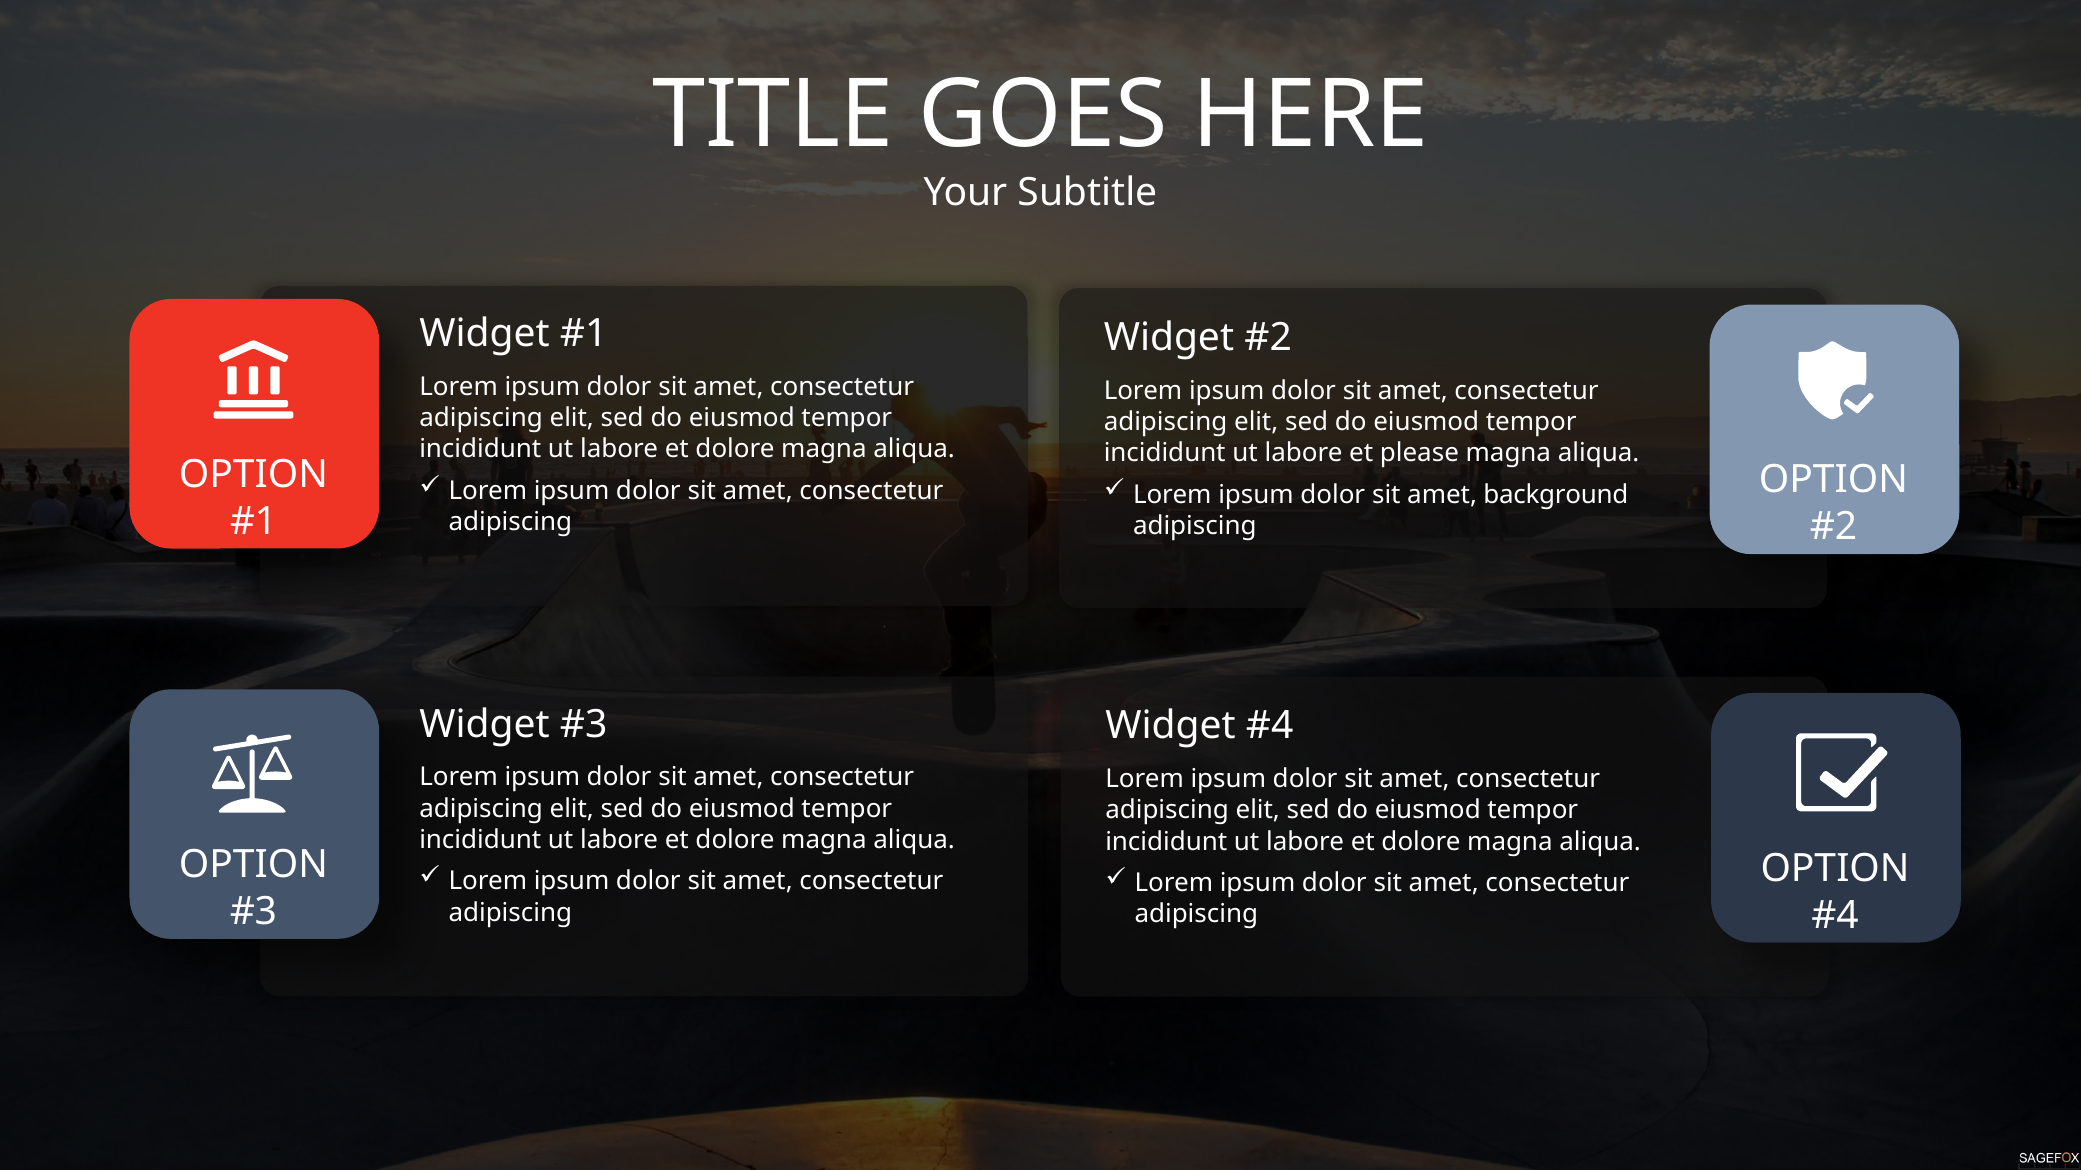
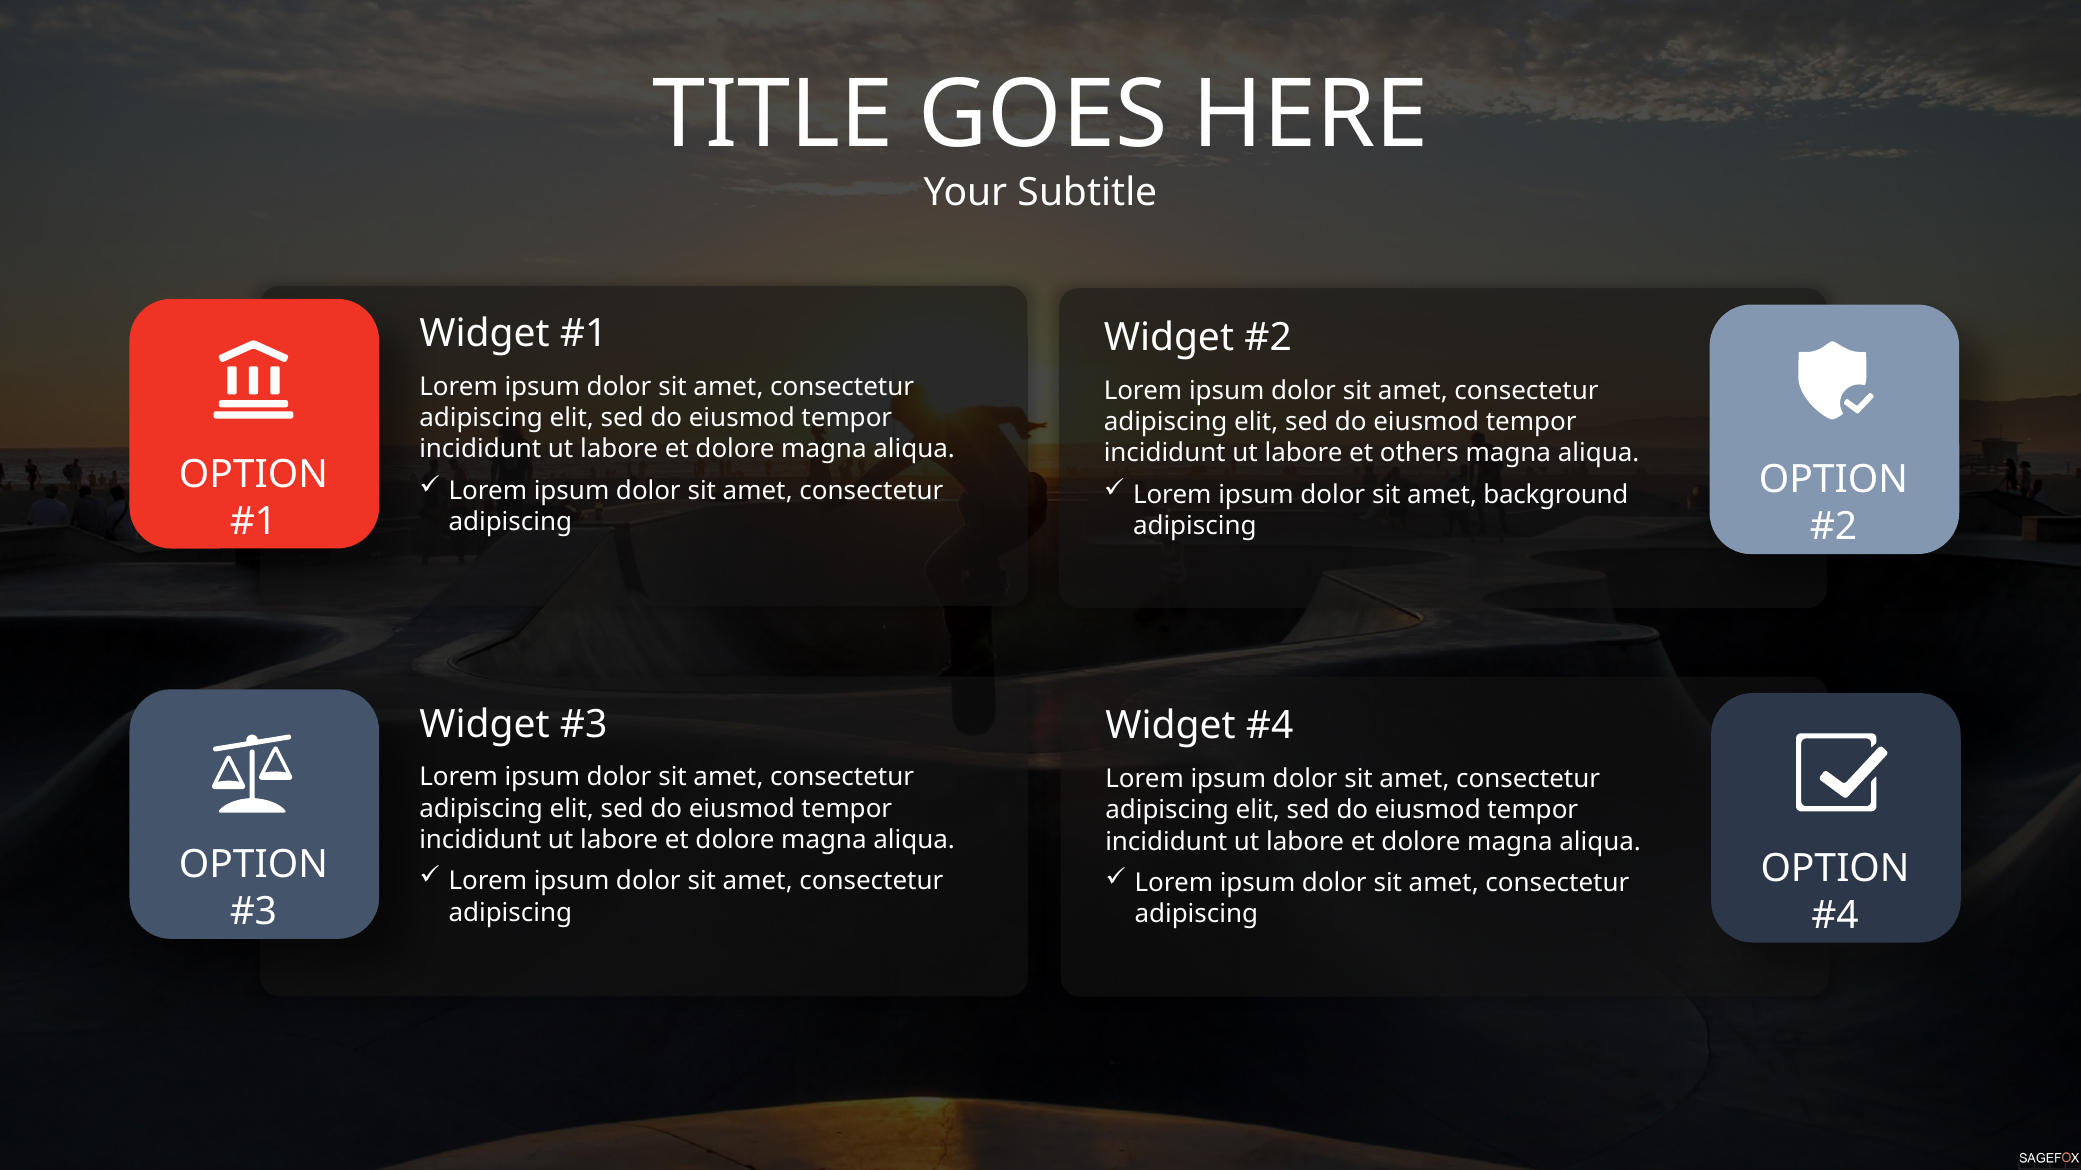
please: please -> others
